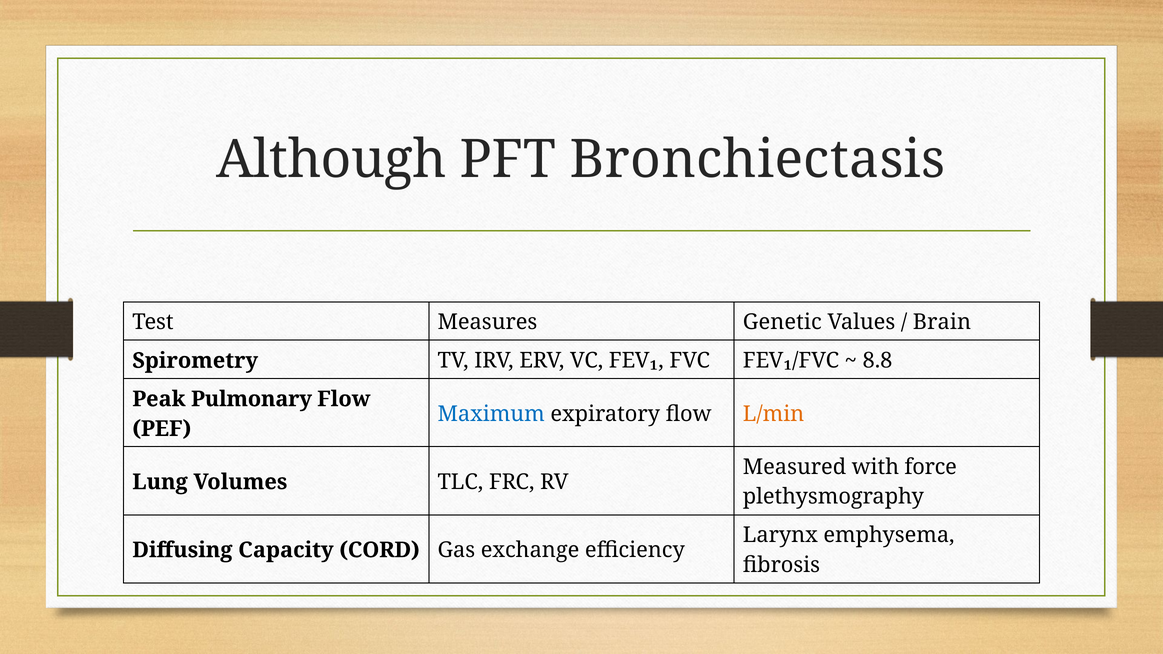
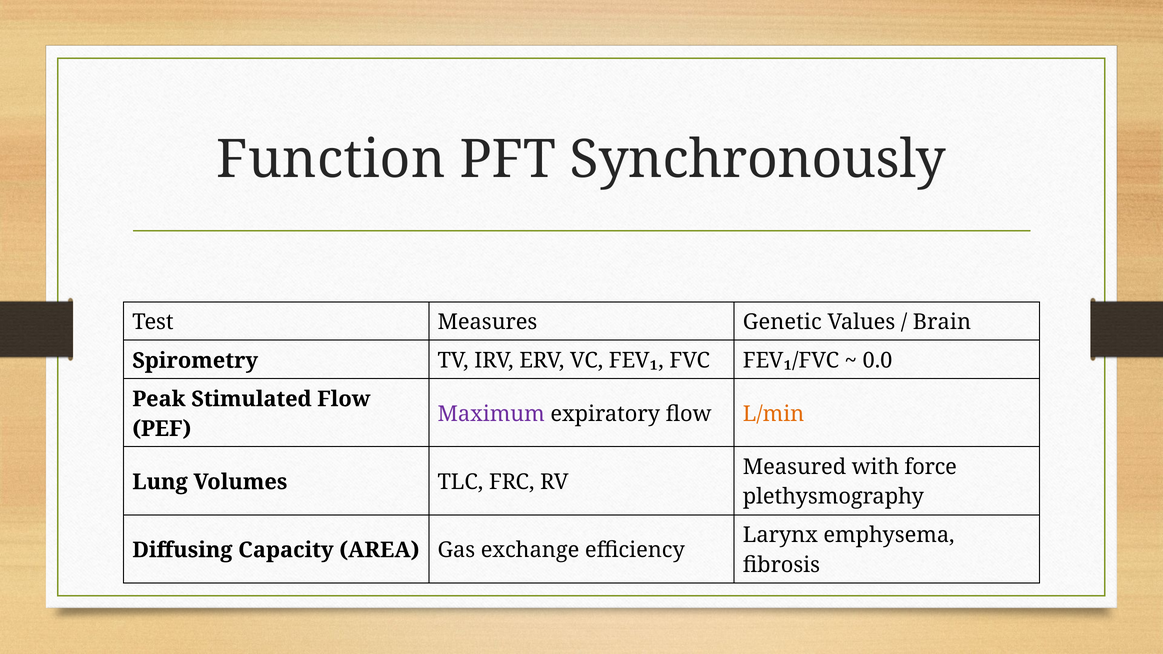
Although: Although -> Function
Bronchiectasis: Bronchiectasis -> Synchronously
8.8: 8.8 -> 0.0
Pulmonary: Pulmonary -> Stimulated
Maximum colour: blue -> purple
CORD: CORD -> AREA
